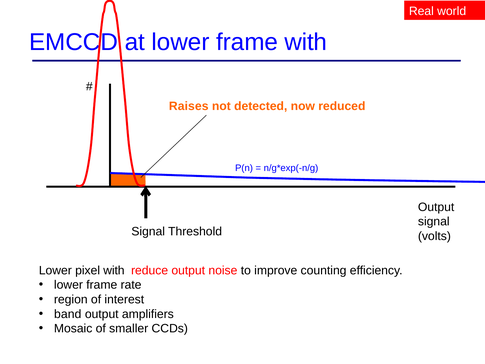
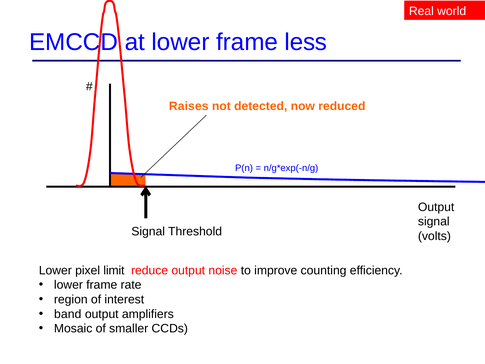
frame with: with -> less
pixel with: with -> limit
